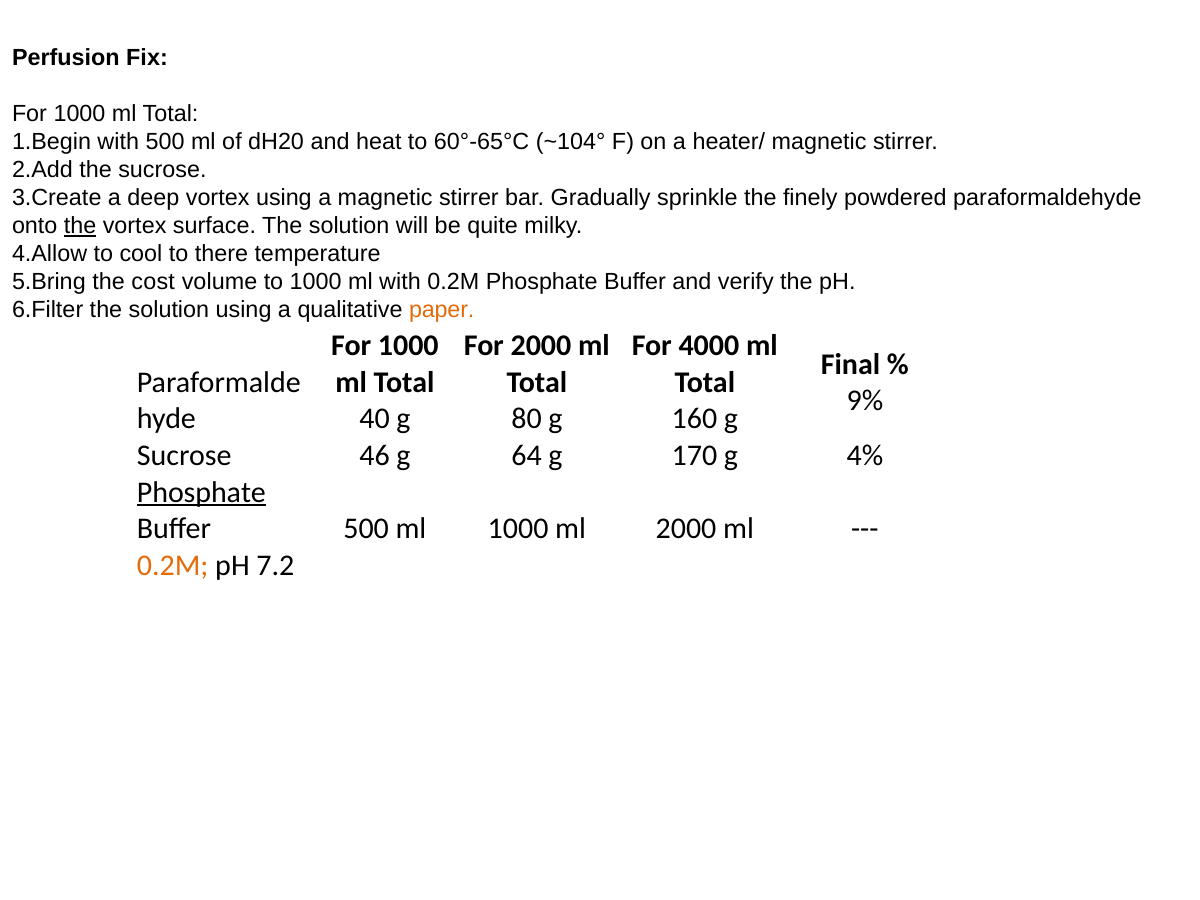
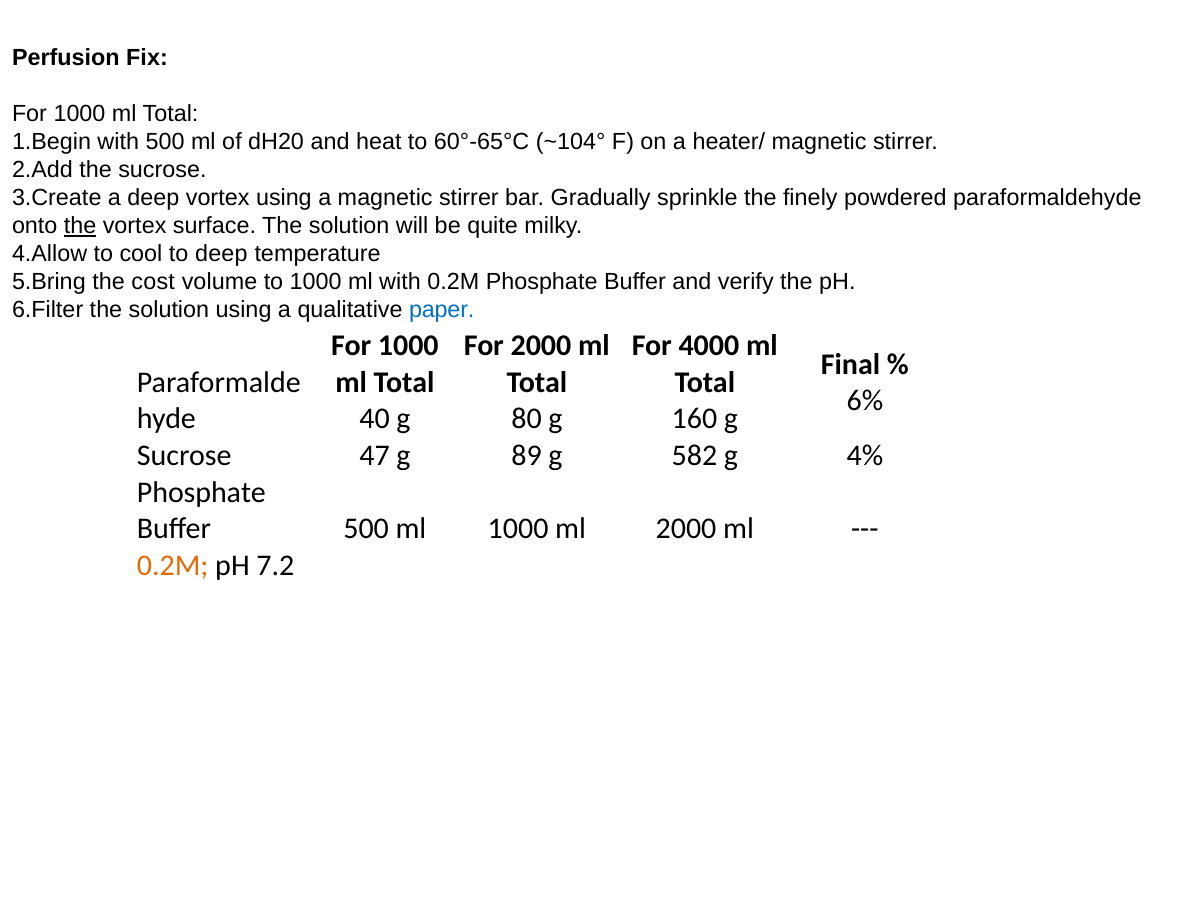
to there: there -> deep
paper colour: orange -> blue
9%: 9% -> 6%
46: 46 -> 47
64: 64 -> 89
170: 170 -> 582
Phosphate at (201, 492) underline: present -> none
